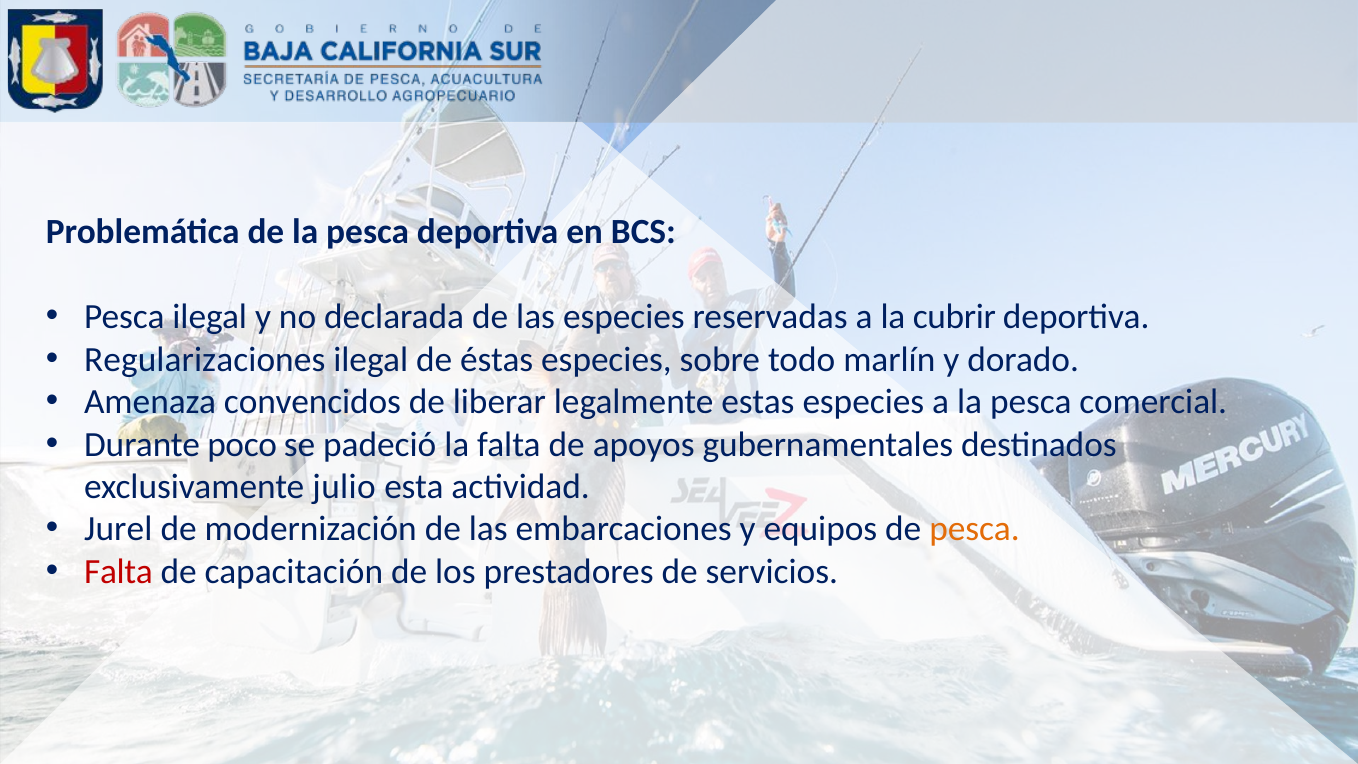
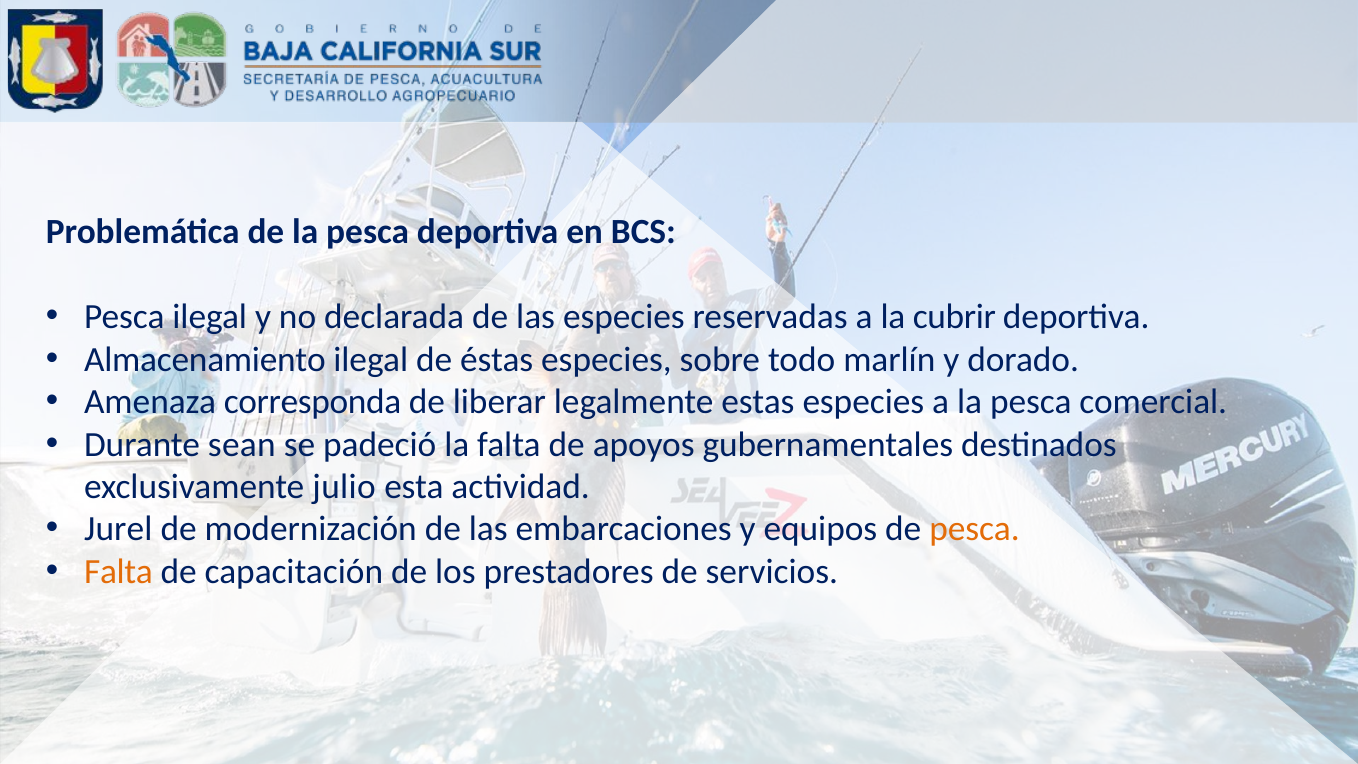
Regularizaciones: Regularizaciones -> Almacenamiento
convencidos: convencidos -> corresponda
poco: poco -> sean
Falta at (119, 572) colour: red -> orange
